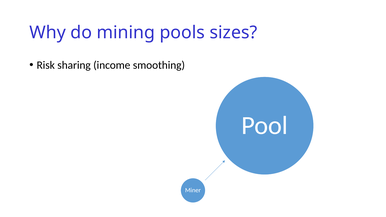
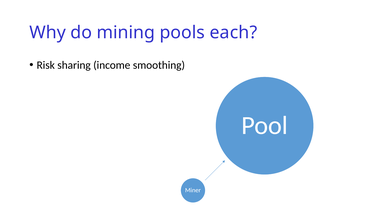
sizes: sizes -> each
